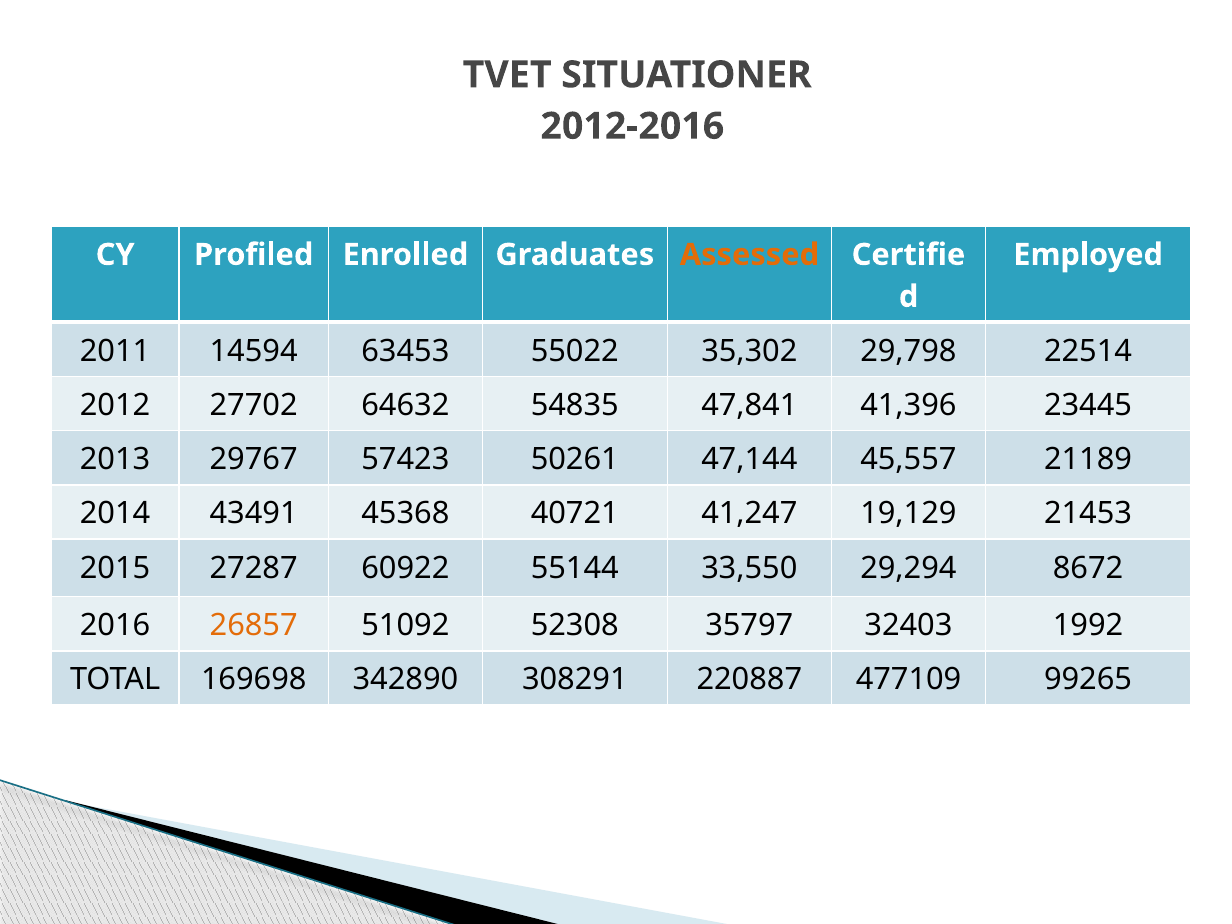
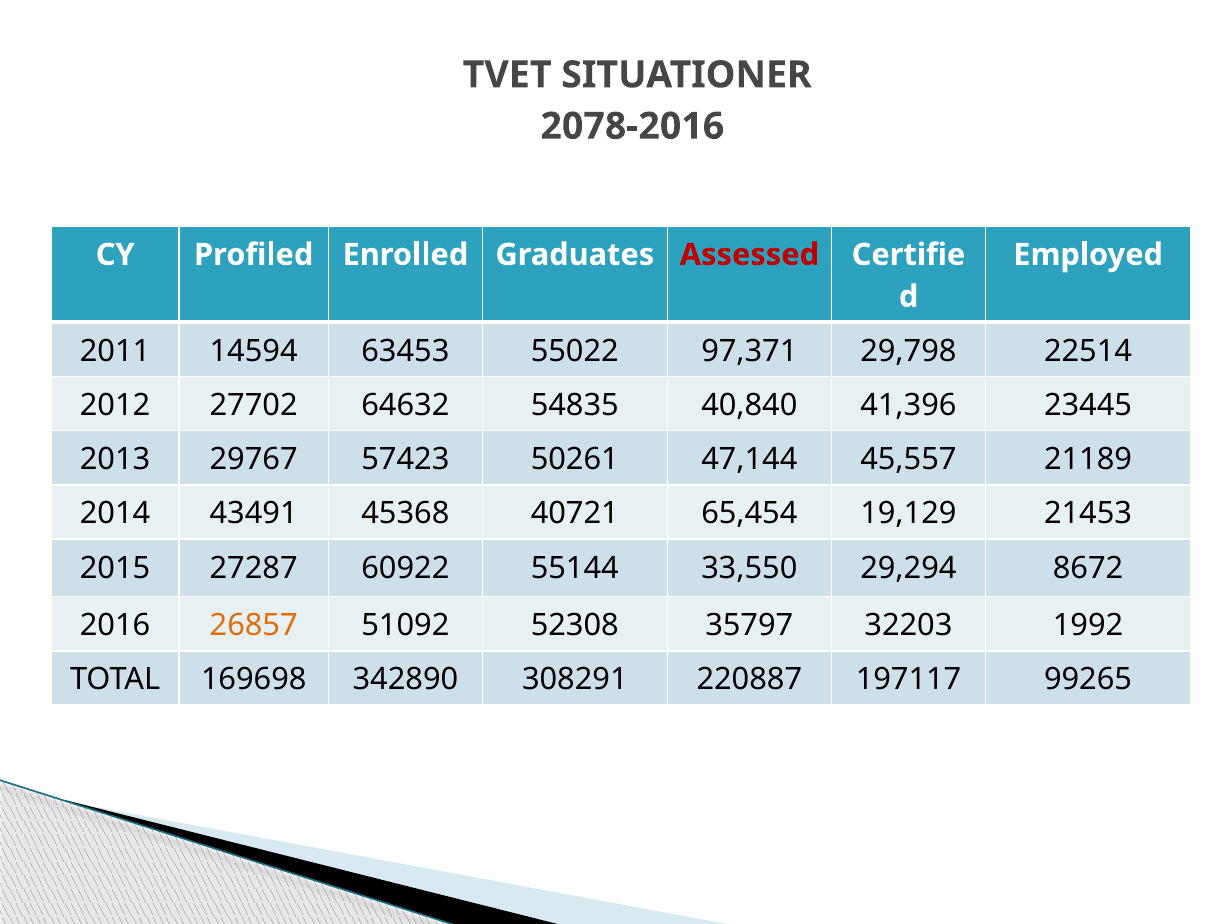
2012-2016: 2012-2016 -> 2078-2016
Assessed colour: orange -> red
35,302: 35,302 -> 97,371
47,841: 47,841 -> 40,840
41,247: 41,247 -> 65,454
32403: 32403 -> 32203
477109: 477109 -> 197117
